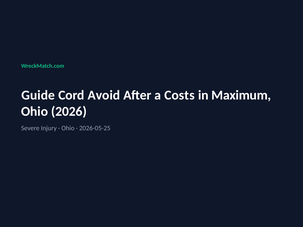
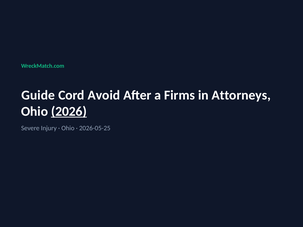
Costs: Costs -> Firms
Maximum: Maximum -> Attorneys
2026 underline: none -> present
